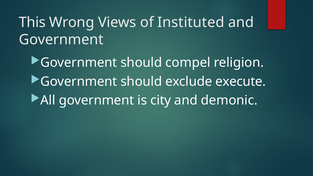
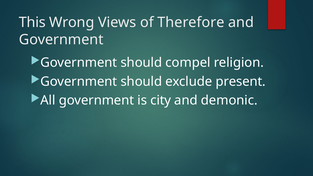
Instituted: Instituted -> Therefore
execute: execute -> present
